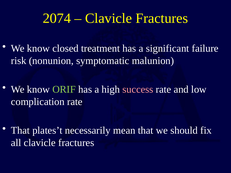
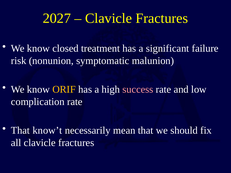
2074: 2074 -> 2027
ORIF colour: light green -> yellow
plates’t: plates’t -> know’t
